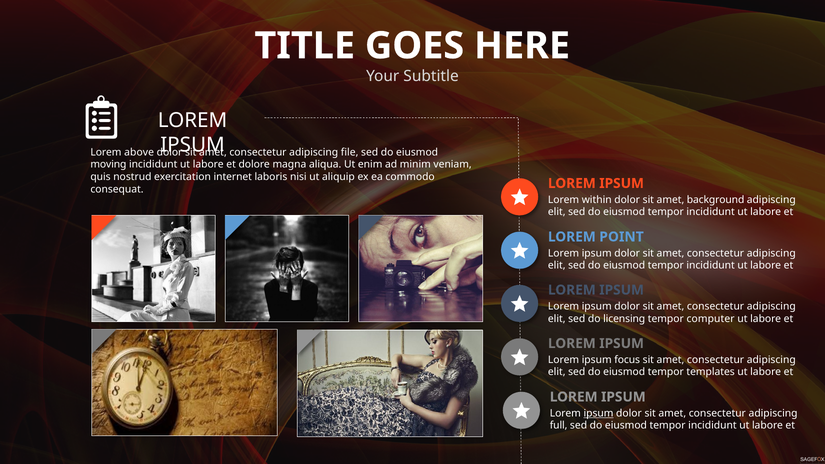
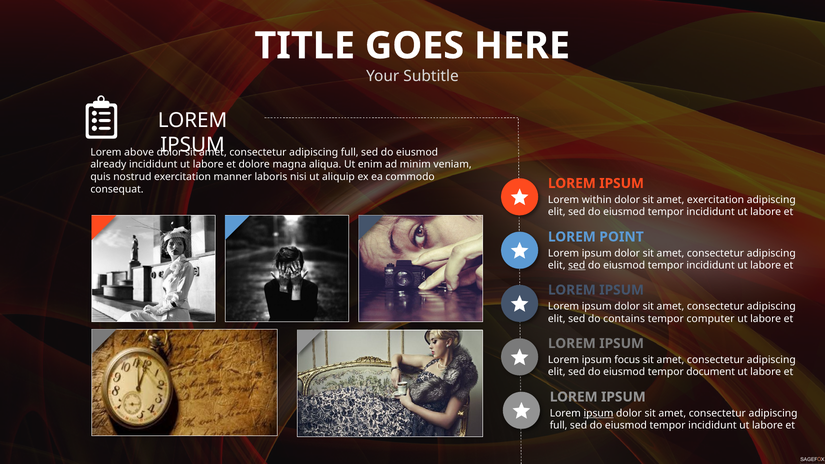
file at (350, 152): file -> full
moving: moving -> already
internet: internet -> manner
amet background: background -> exercitation
sed at (577, 266) underline: none -> present
licensing: licensing -> contains
templates: templates -> document
